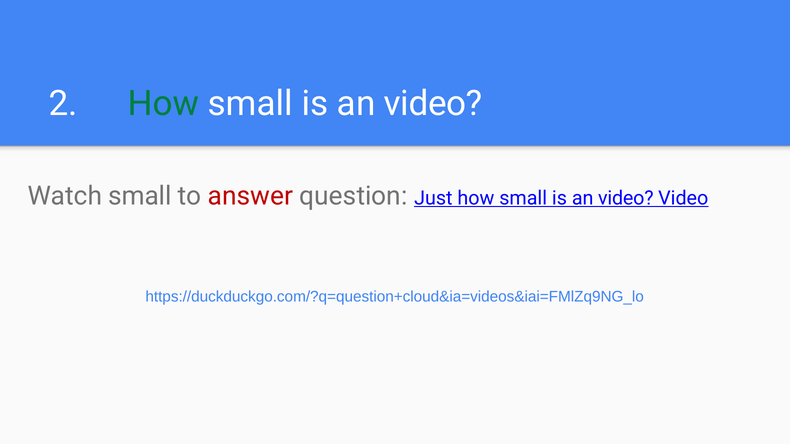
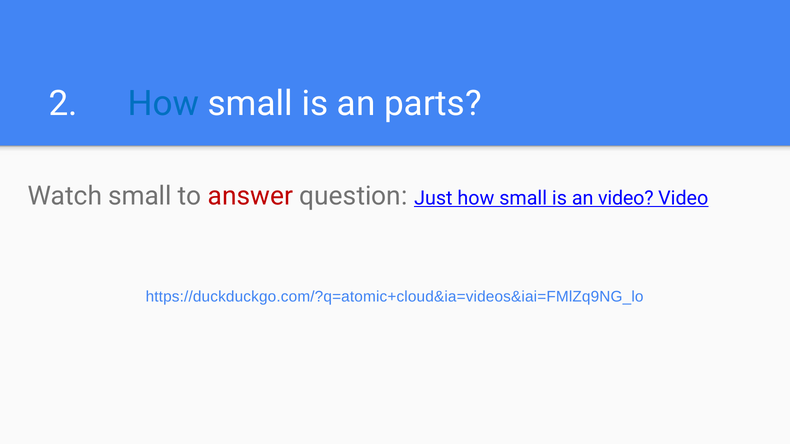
How at (163, 104) colour: green -> blue
video at (433, 104): video -> parts
https://duckduckgo.com/?q=question+cloud&ia=videos&iai=FMlZq9NG_lo: https://duckduckgo.com/?q=question+cloud&ia=videos&iai=FMlZq9NG_lo -> https://duckduckgo.com/?q=atomic+cloud&ia=videos&iai=FMlZq9NG_lo
